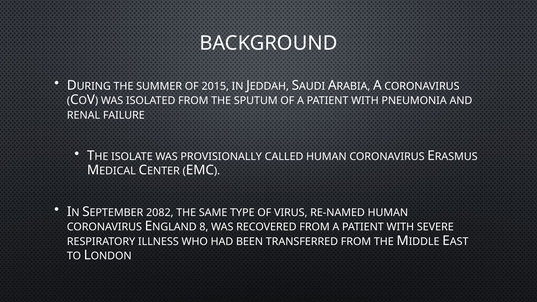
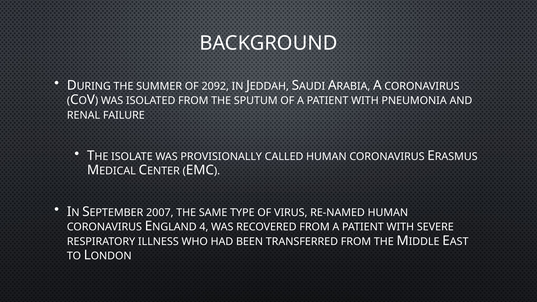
2015: 2015 -> 2092
2082: 2082 -> 2007
8: 8 -> 4
